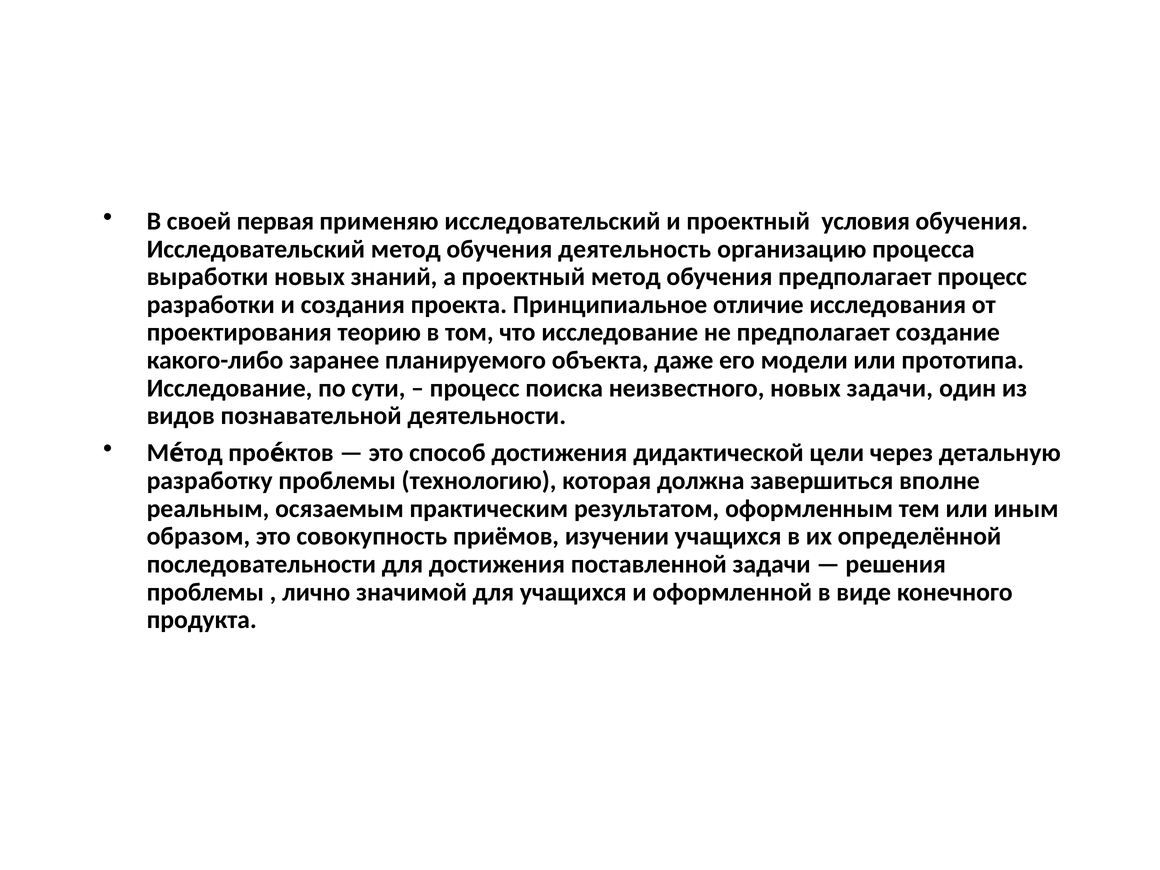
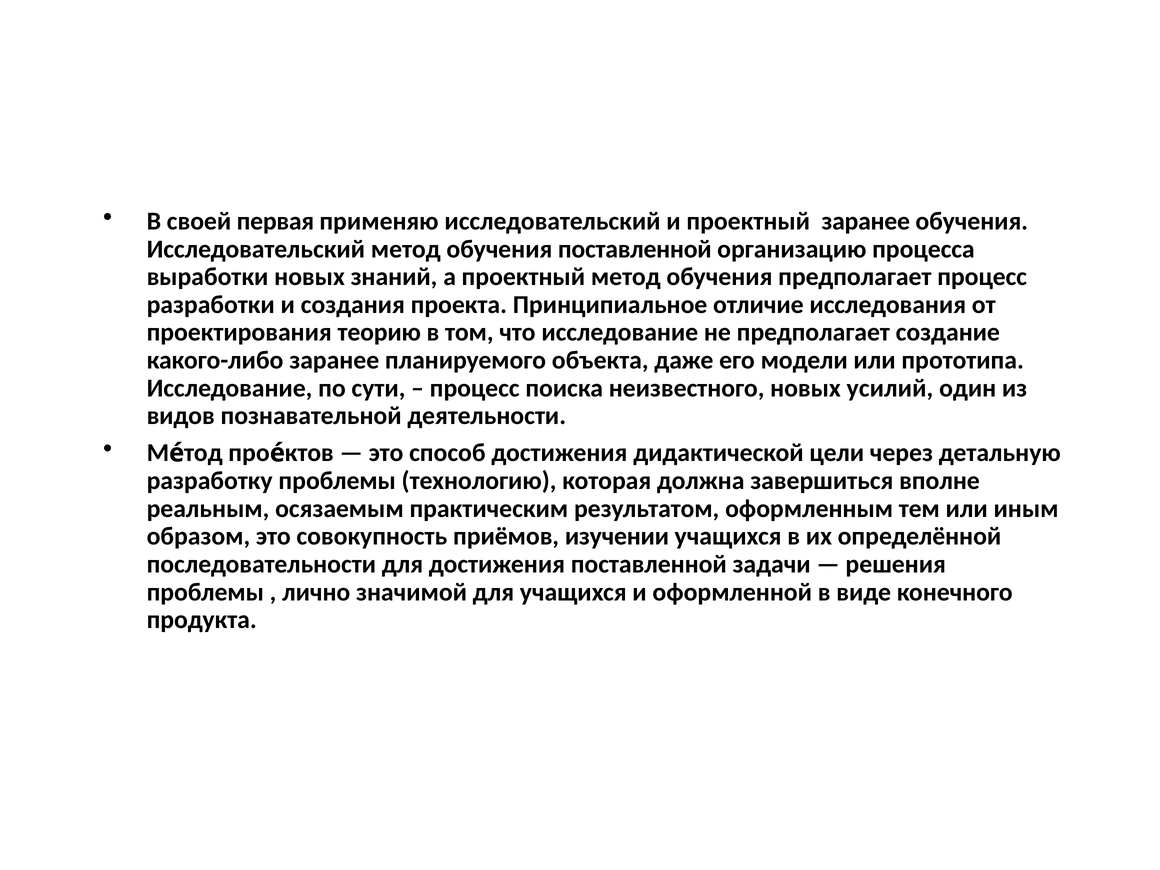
проектный условия: условия -> заранее
обучения деятельность: деятельность -> поставленной
новых задачи: задачи -> усилий
